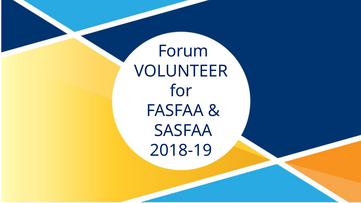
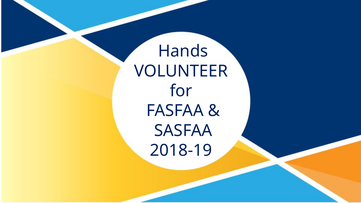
Forum: Forum -> Hands
